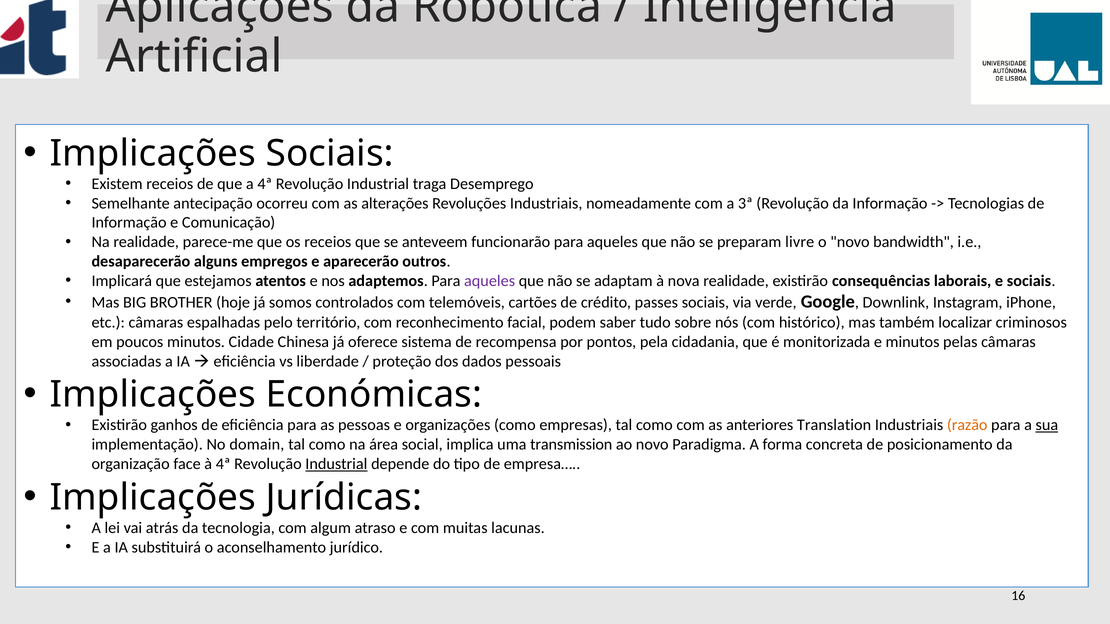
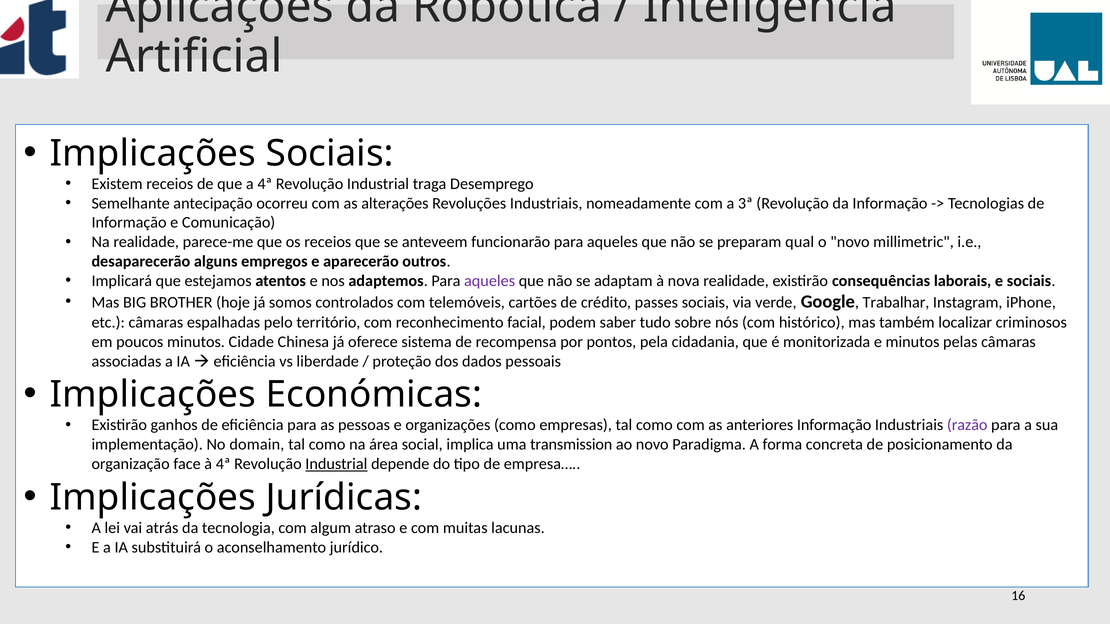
livre: livre -> qual
bandwidth: bandwidth -> millimetric
Downlink: Downlink -> Trabalhar
anteriores Translation: Translation -> Informação
razão colour: orange -> purple
sua underline: present -> none
